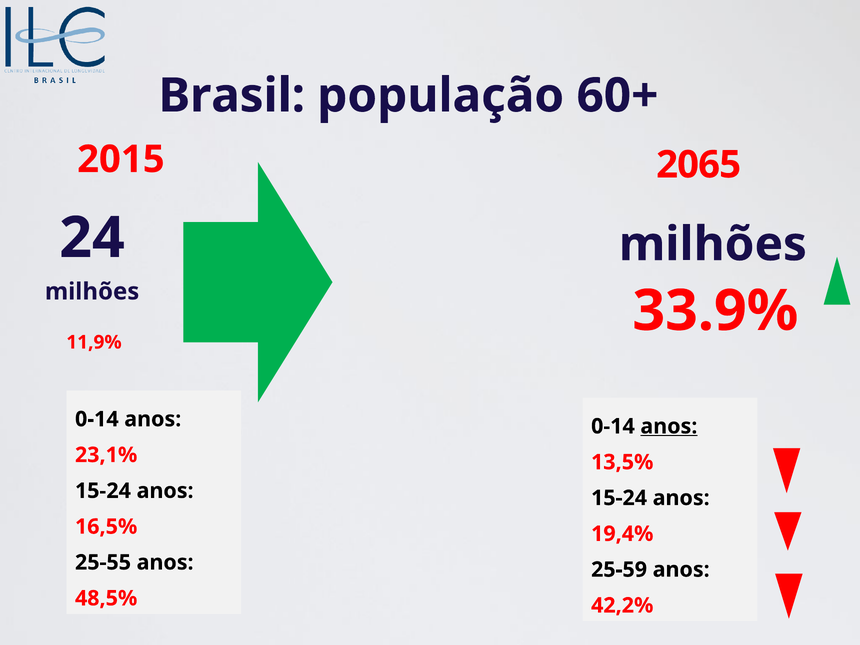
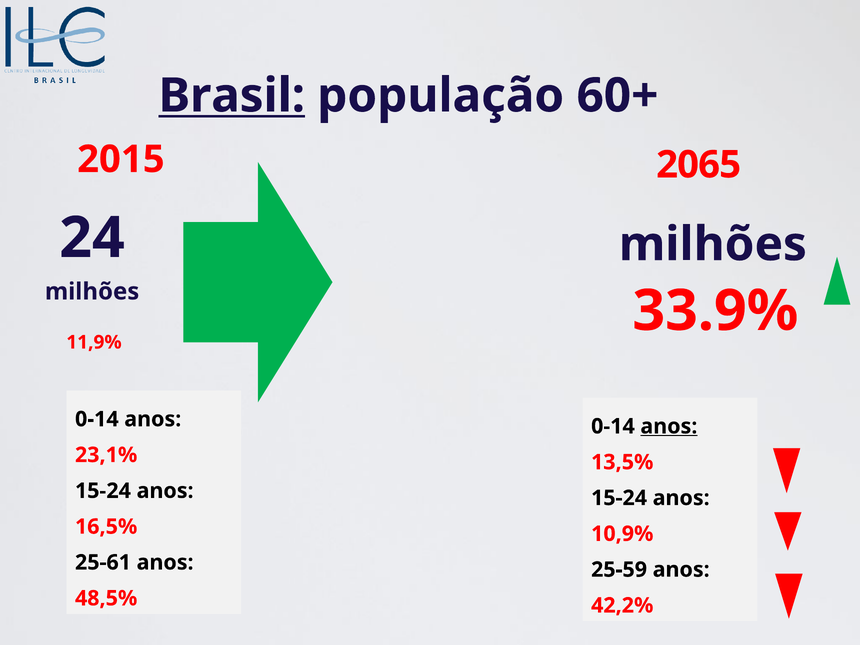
Brasil underline: none -> present
19,4%: 19,4% -> 10,9%
25-55: 25-55 -> 25-61
